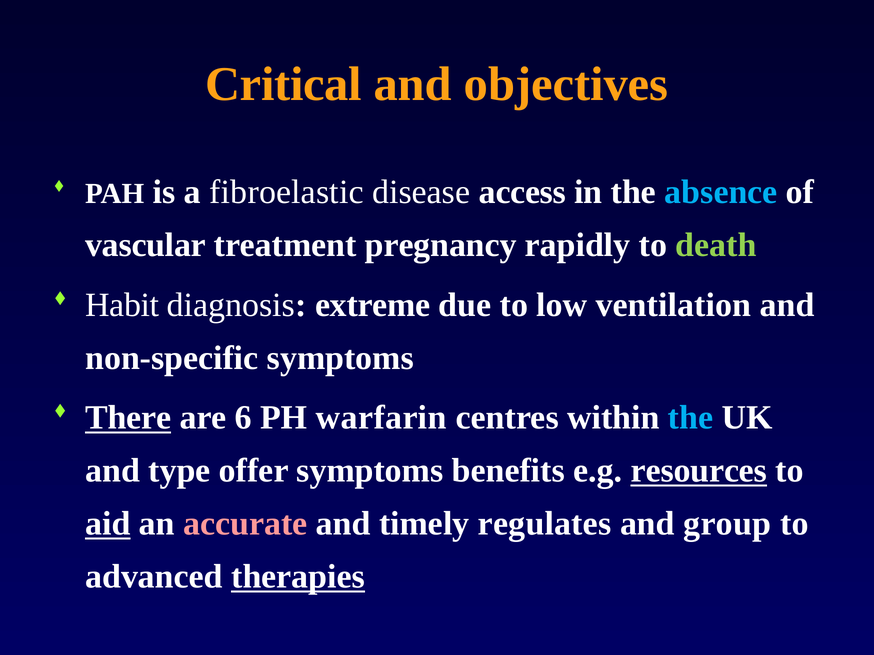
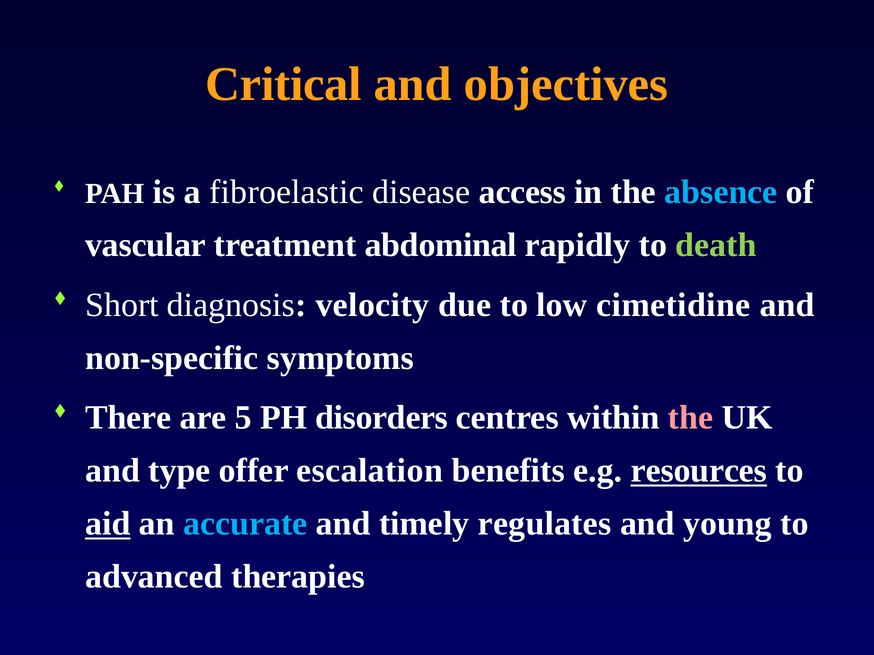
pregnancy: pregnancy -> abdominal
Habit: Habit -> Short
extreme: extreme -> velocity
ventilation: ventilation -> cimetidine
There underline: present -> none
6: 6 -> 5
warfarin: warfarin -> disorders
the at (691, 418) colour: light blue -> pink
offer symptoms: symptoms -> escalation
accurate colour: pink -> light blue
group: group -> young
therapies underline: present -> none
